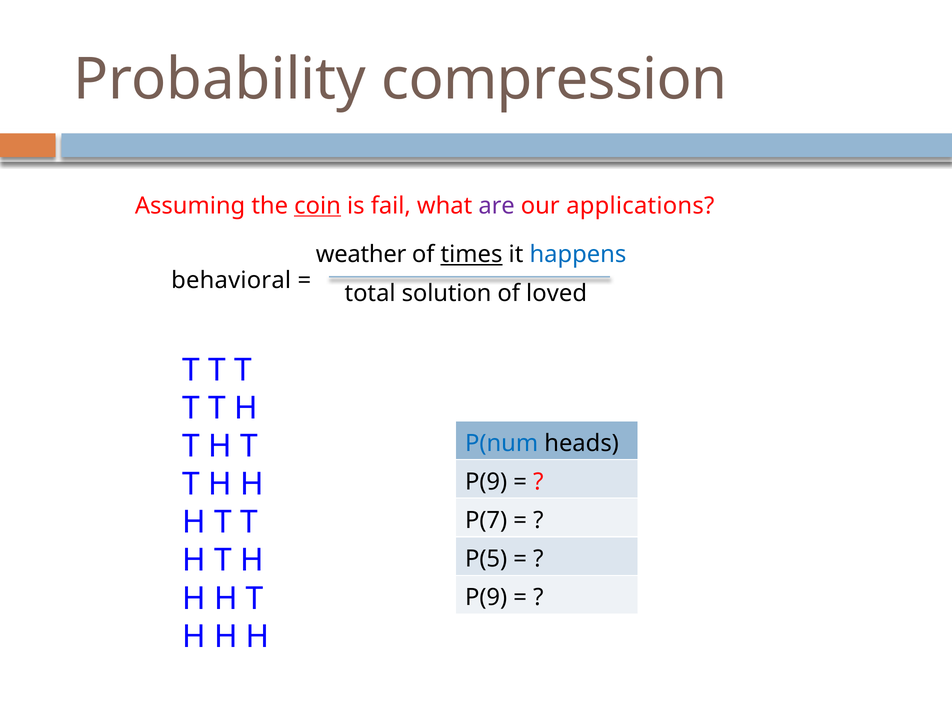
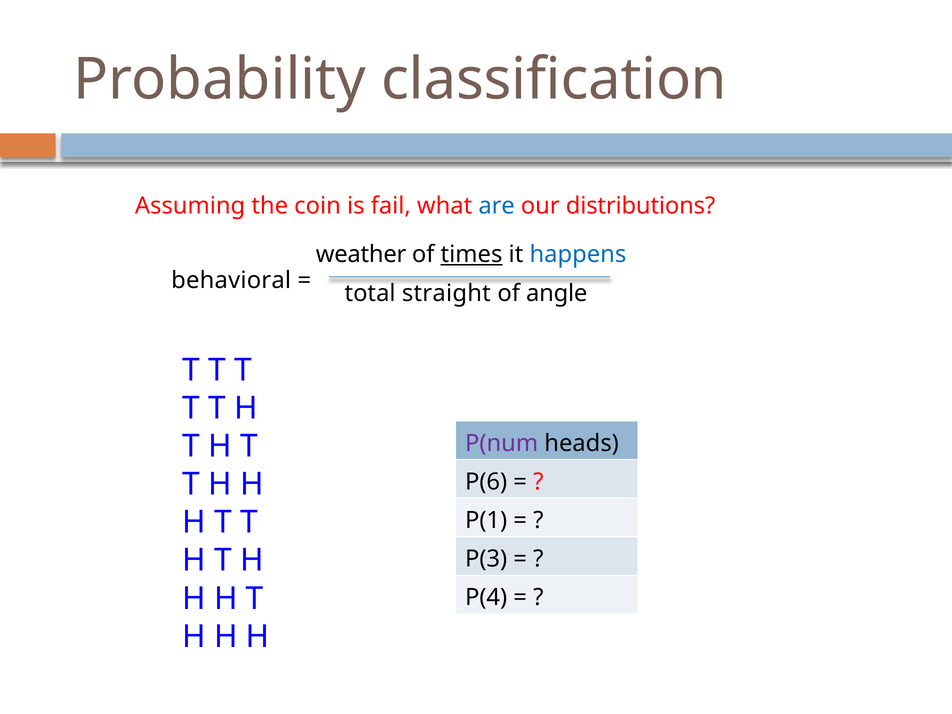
compression: compression -> classification
coin underline: present -> none
are colour: purple -> blue
applications: applications -> distributions
solution: solution -> straight
loved: loved -> angle
P(num colour: blue -> purple
P(9 at (486, 482): P(9 -> P(6
P(7: P(7 -> P(1
P(5: P(5 -> P(3
P(9 at (486, 598): P(9 -> P(4
